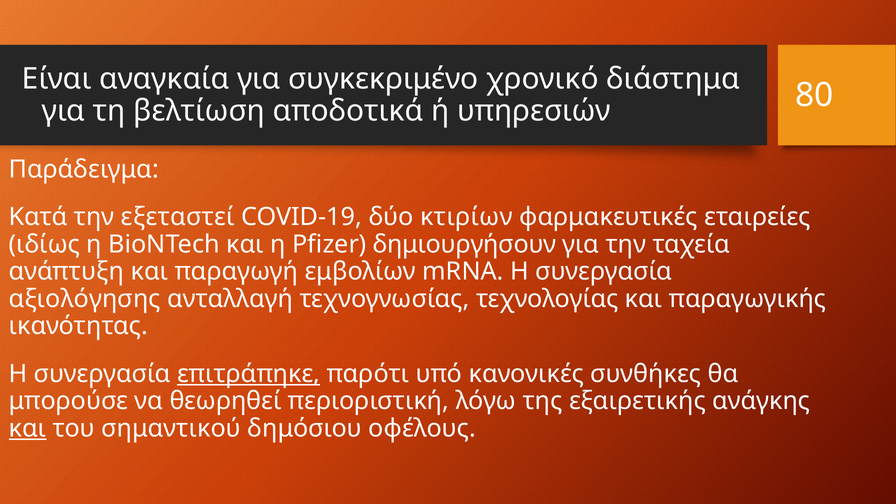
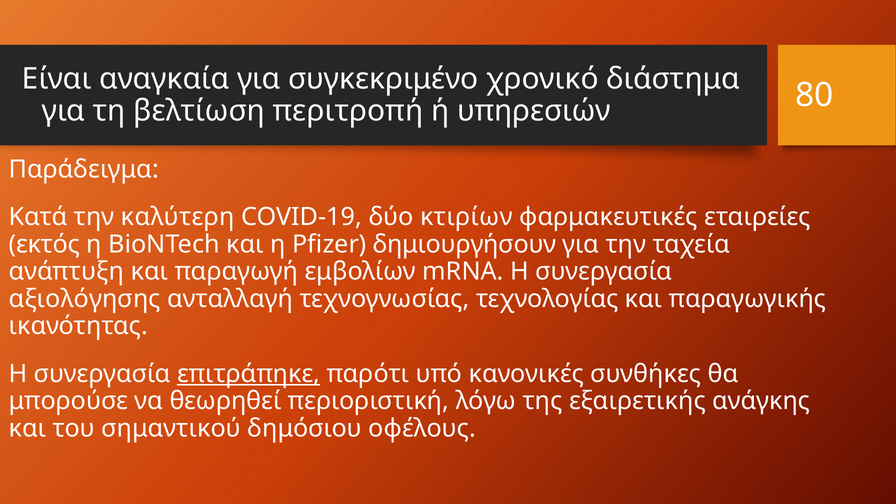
αποδοτικά: αποδοτικά -> περιτροπή
εξεταστεί: εξεταστεί -> καλύτερη
ιδίως: ιδίως -> εκτός
και at (28, 428) underline: present -> none
